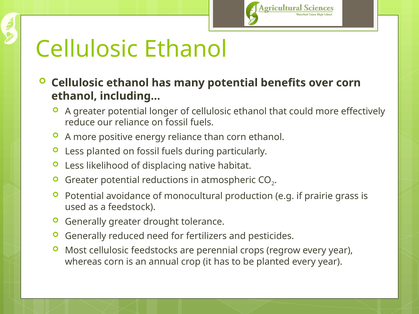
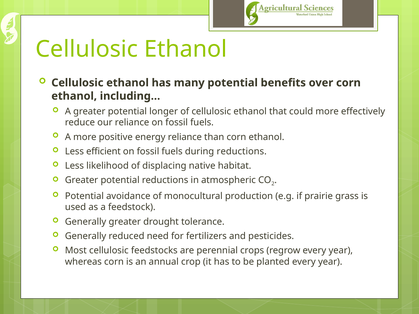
Less planted: planted -> efficient
during particularly: particularly -> reductions
